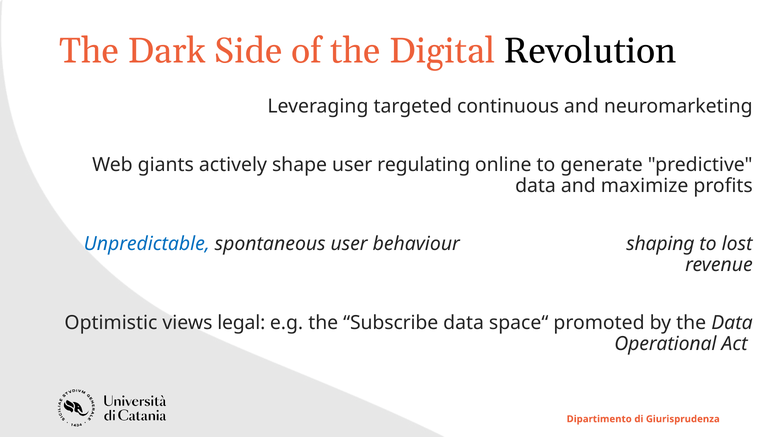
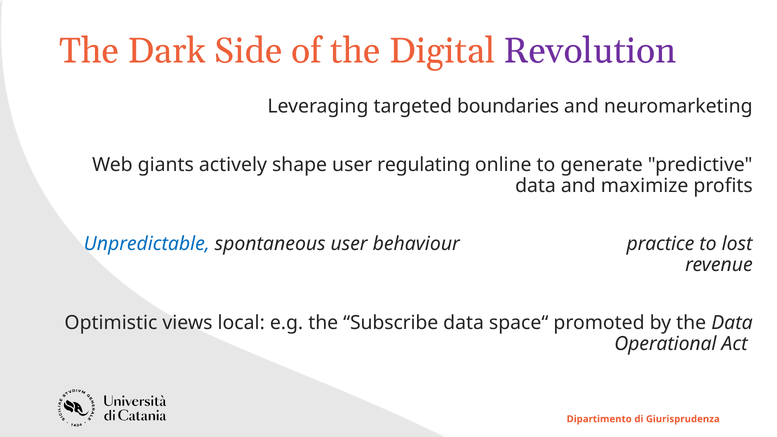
Revolution colour: black -> purple
continuous: continuous -> boundaries
shaping: shaping -> practice
legal: legal -> local
